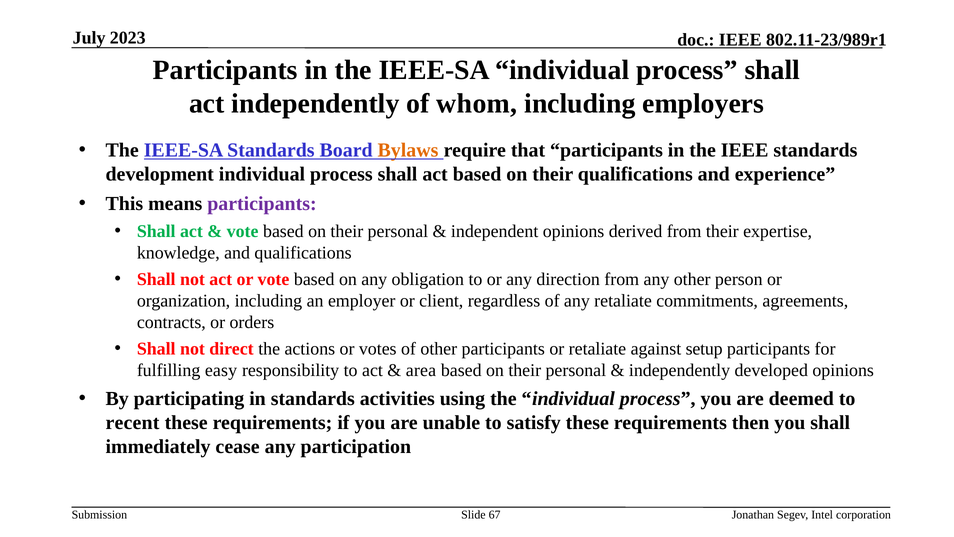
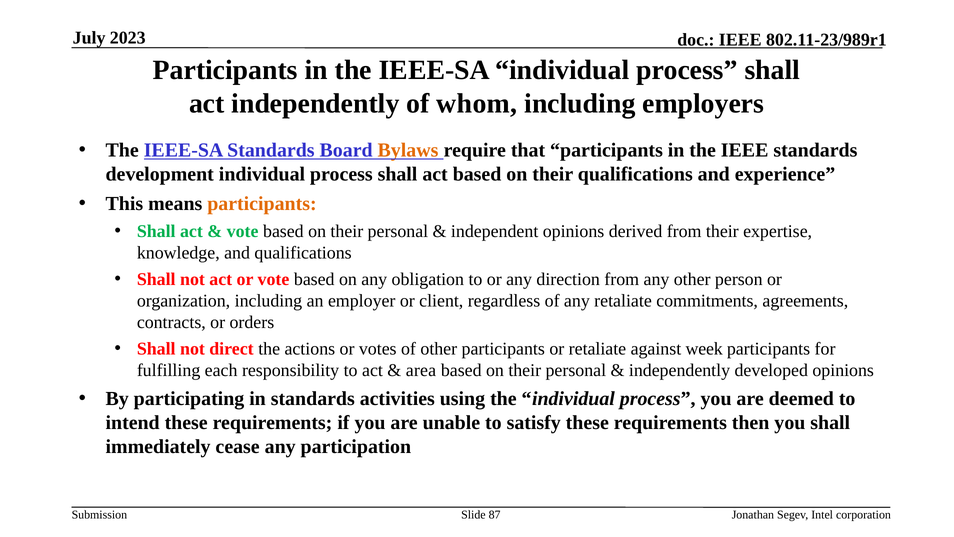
participants at (262, 204) colour: purple -> orange
setup: setup -> week
easy: easy -> each
recent: recent -> intend
67: 67 -> 87
